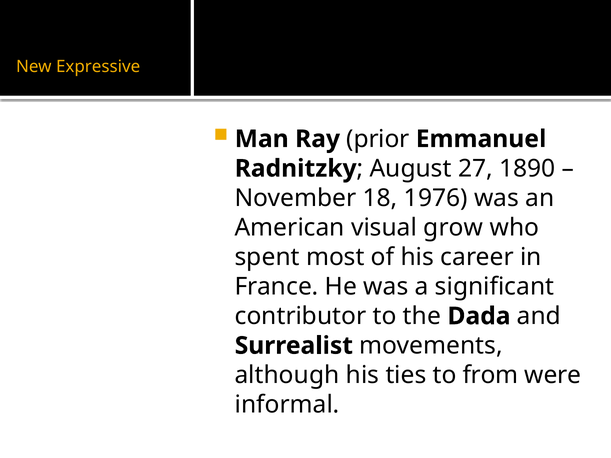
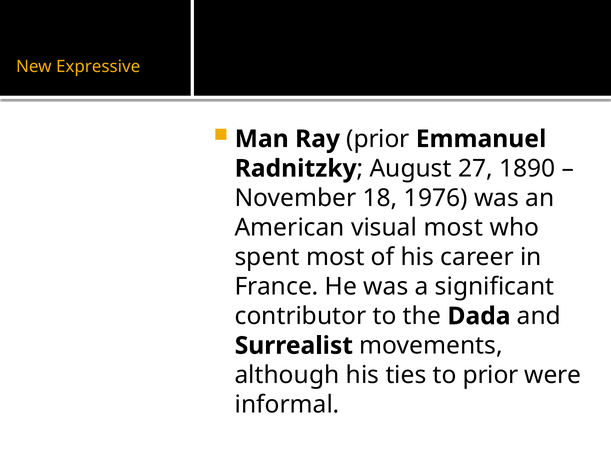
visual grow: grow -> most
to from: from -> prior
